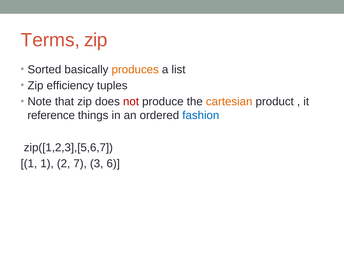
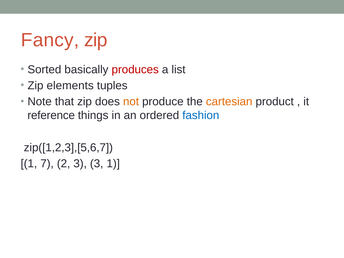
Terms: Terms -> Fancy
produces colour: orange -> red
efficiency: efficiency -> elements
not colour: red -> orange
1 1: 1 -> 7
2 7: 7 -> 3
3 6: 6 -> 1
